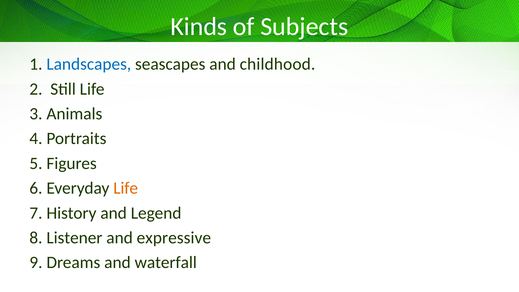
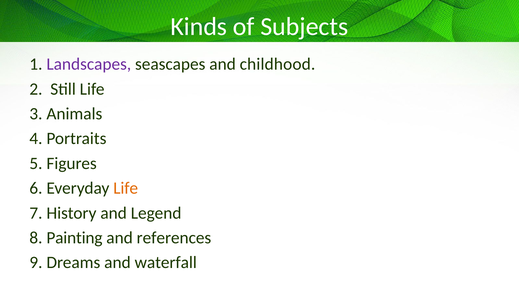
Landscapes colour: blue -> purple
Listener: Listener -> Painting
expressive: expressive -> references
